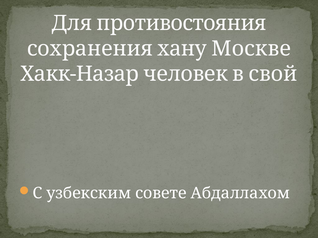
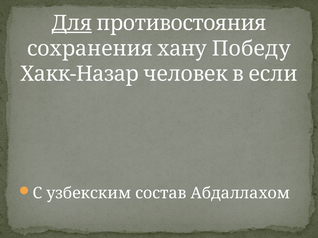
Для underline: none -> present
Москве: Москве -> Победу
свой: свой -> если
совете: совете -> состав
